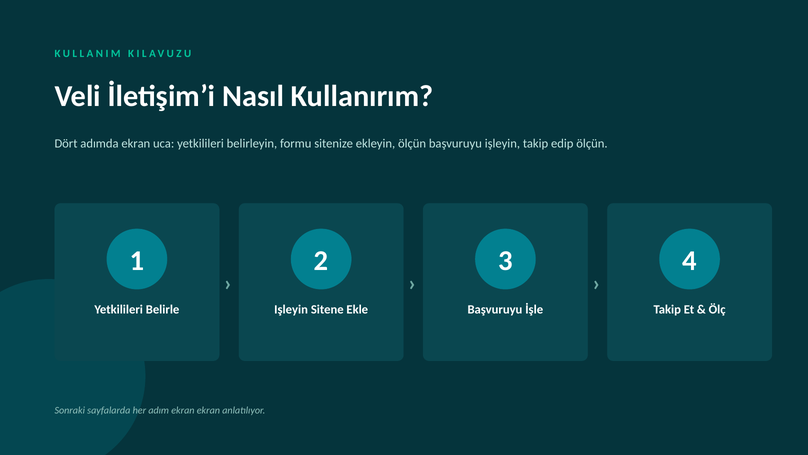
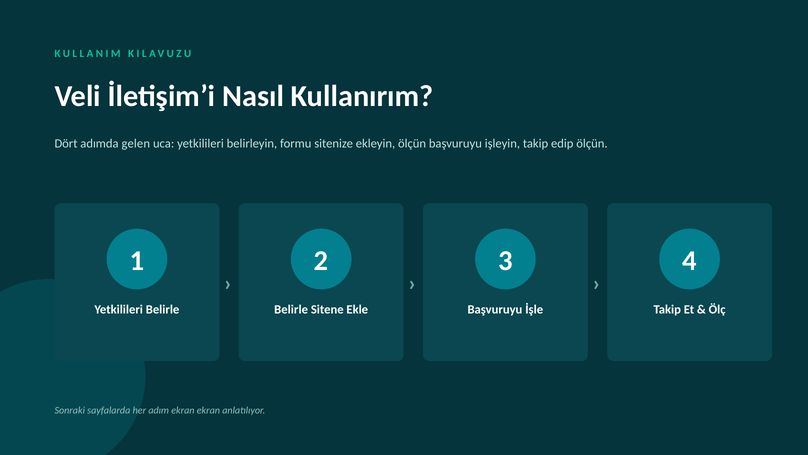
adımda ekran: ekran -> gelen
Işleyin at (291, 309): Işleyin -> Belirle
